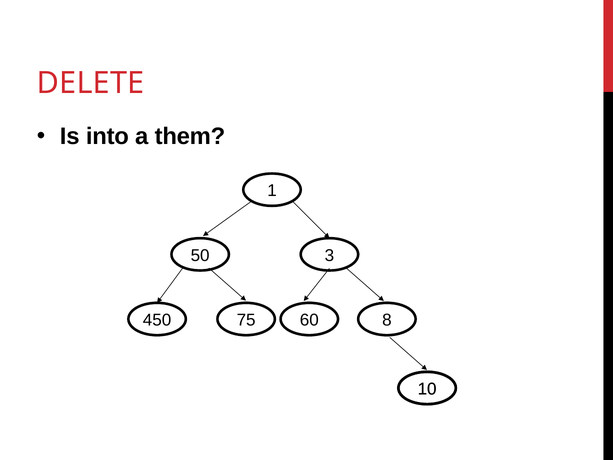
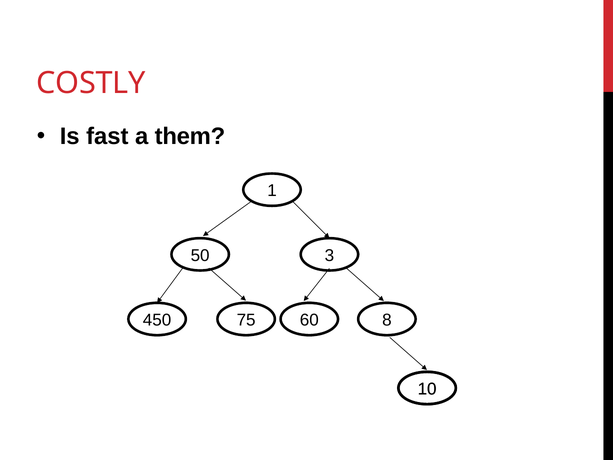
DELETE: DELETE -> COSTLY
into: into -> fast
